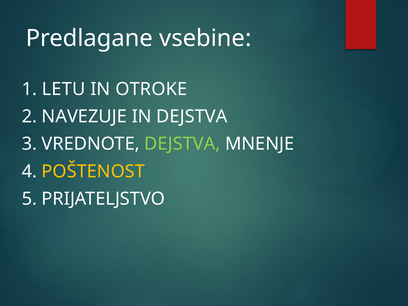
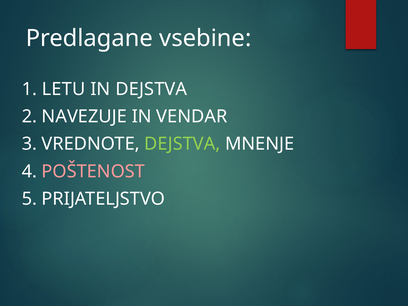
IN OTROKE: OTROKE -> DEJSTVA
IN DEJSTVA: DEJSTVA -> VENDAR
POŠTENOST colour: yellow -> pink
